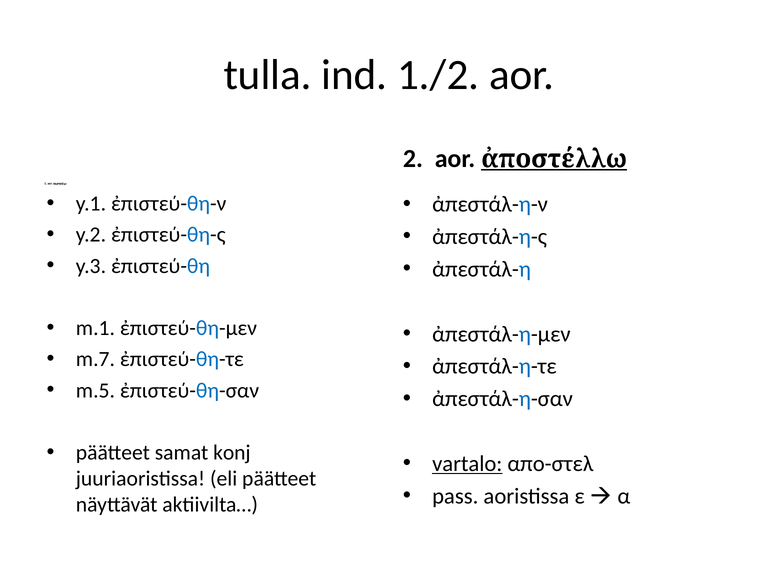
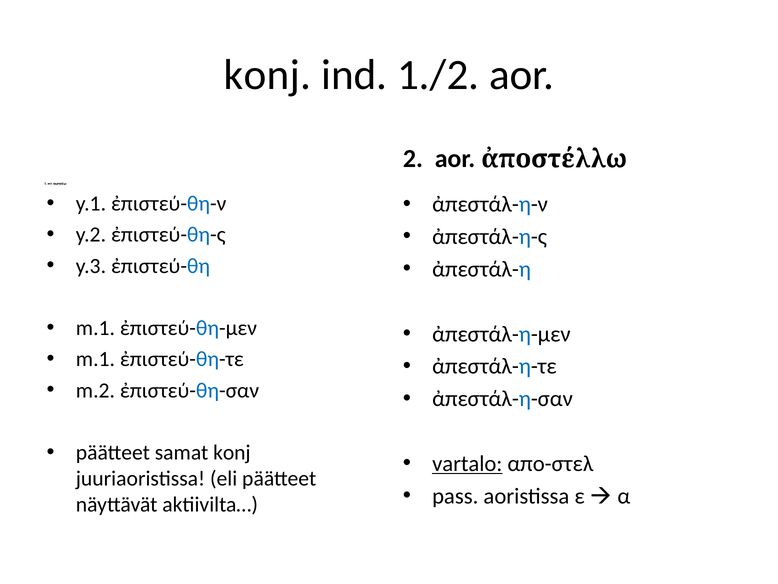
tulla at (268, 75): tulla -> konj
ἀποστέλλω underline: present -> none
m.7 at (95, 359): m.7 -> m.1
m.5: m.5 -> m.2
